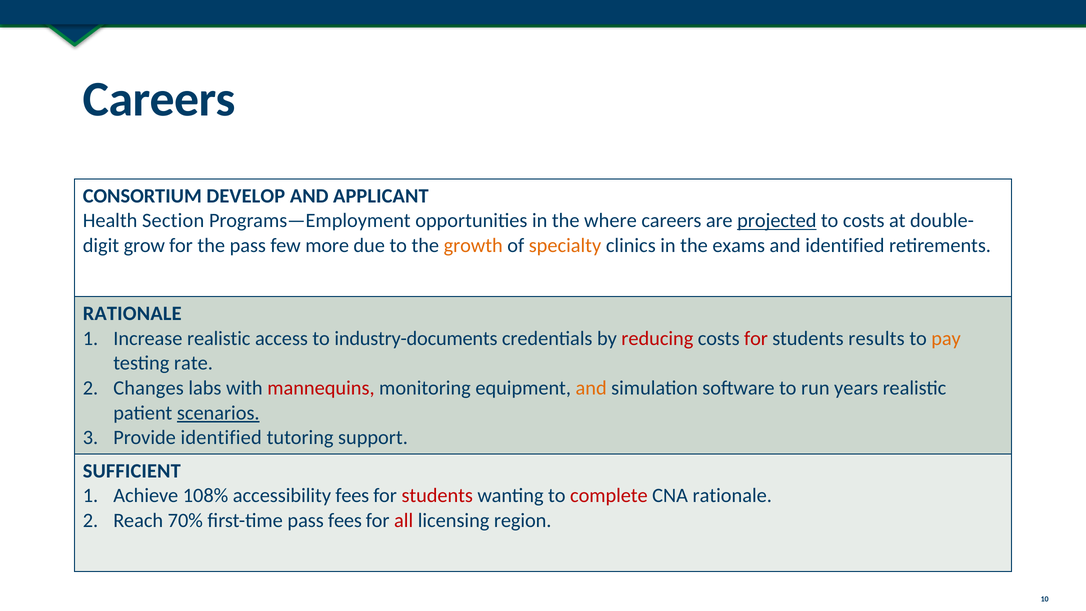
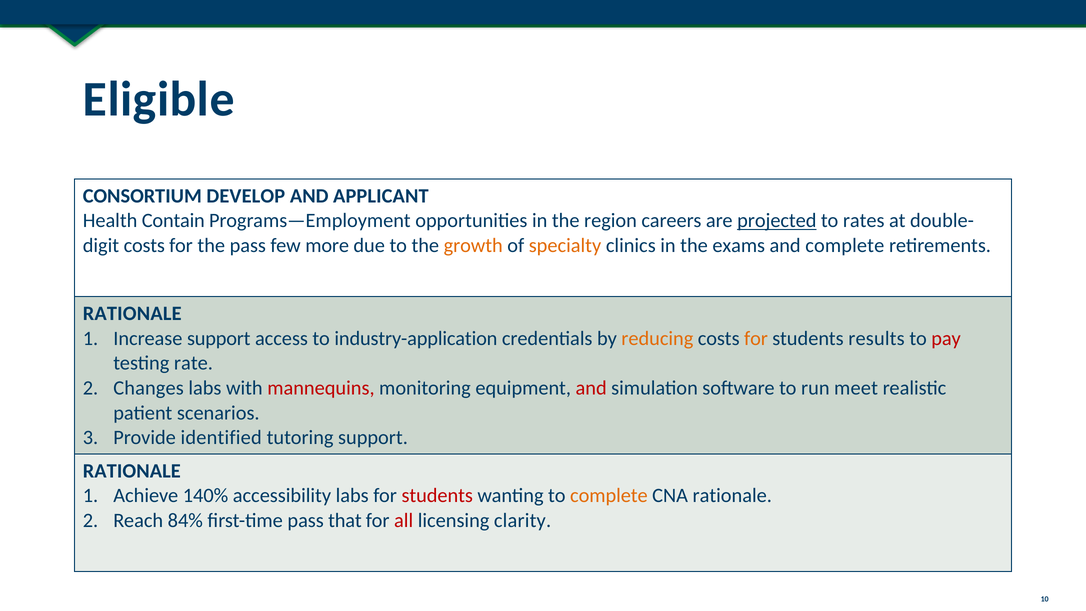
Careers at (159, 99): Careers -> Eligible
Section: Section -> Contain
where: where -> region
to costs: costs -> rates
grow at (144, 245): grow -> costs
and identified: identified -> complete
Increase realistic: realistic -> support
industry-documents: industry-documents -> industry-application
reducing colour: red -> orange
for at (756, 338) colour: red -> orange
pay colour: orange -> red
and at (591, 388) colour: orange -> red
years: years -> meet
scenarios underline: present -> none
SUFFICIENT at (132, 471): SUFFICIENT -> RATIONALE
108%: 108% -> 140%
accessibility fees: fees -> labs
complete at (609, 496) colour: red -> orange
70%: 70% -> 84%
pass fees: fees -> that
region: region -> clarity
